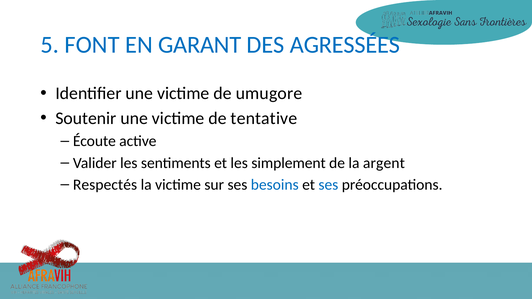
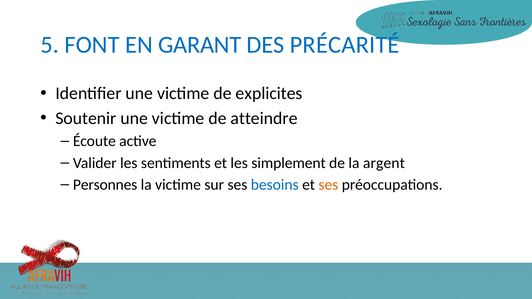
AGRESSÉES: AGRESSÉES -> PRÉCARITÉ
umugore: umugore -> explicites
tentative: tentative -> atteindre
Respectés: Respectés -> Personnes
ses at (328, 185) colour: blue -> orange
